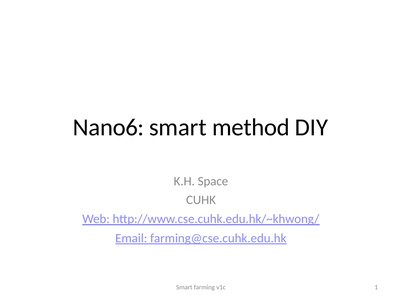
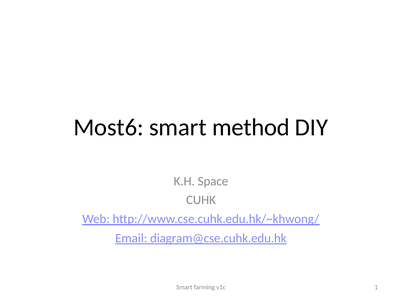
Nano6: Nano6 -> Most6
farming@cse.cuhk.edu.hk: farming@cse.cuhk.edu.hk -> diagram@cse.cuhk.edu.hk
